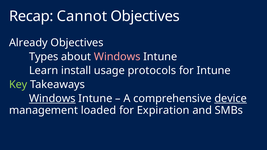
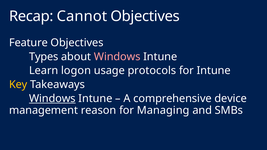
Already: Already -> Feature
install: install -> logon
Key colour: light green -> yellow
device underline: present -> none
loaded: loaded -> reason
Expiration: Expiration -> Managing
